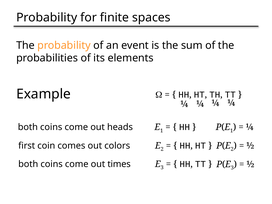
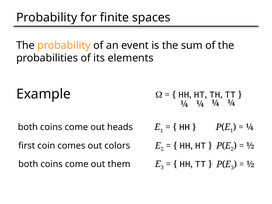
times: times -> them
